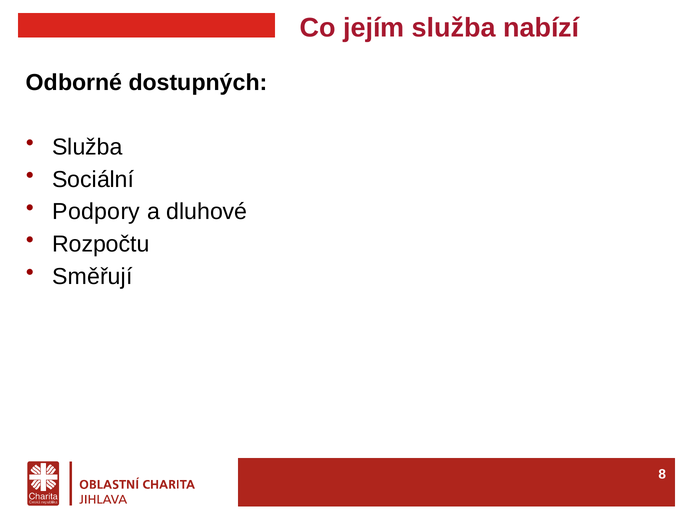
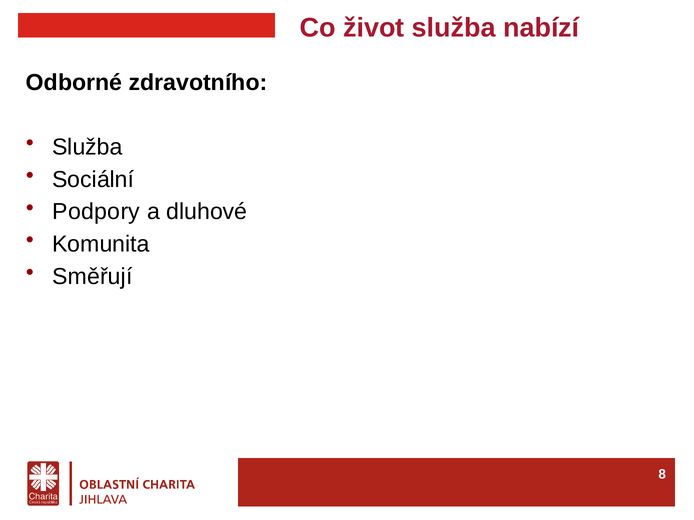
jejím: jejím -> život
dostupných: dostupných -> zdravotního
Rozpočtu: Rozpočtu -> Komunita
